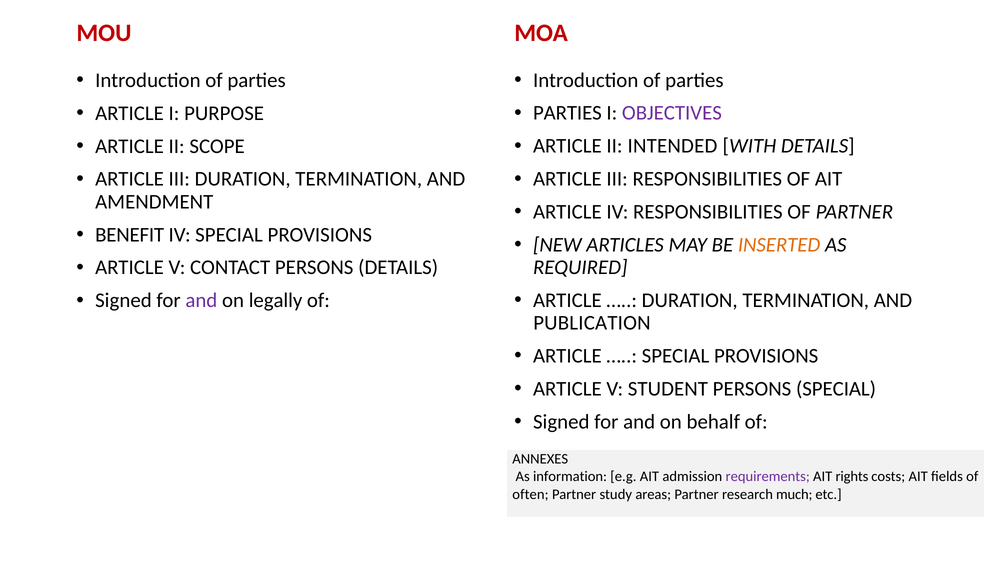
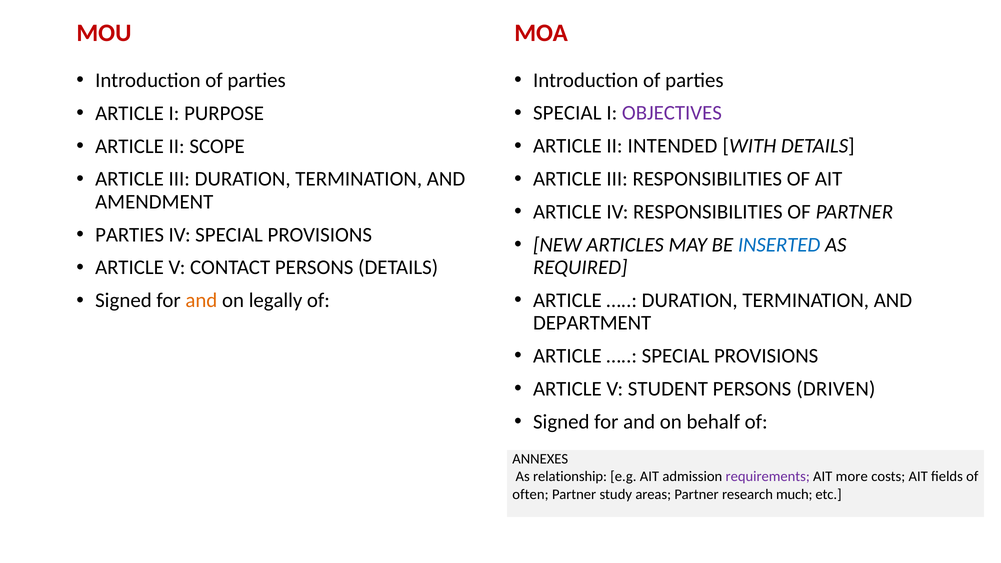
PARTIES at (567, 113): PARTIES -> SPECIAL
BENEFIT at (130, 235): BENEFIT -> PARTIES
INSERTED colour: orange -> blue
and at (201, 301) colour: purple -> orange
PUBLICATION: PUBLICATION -> DEPARTMENT
PERSONS SPECIAL: SPECIAL -> DRIVEN
information: information -> relationship
rights: rights -> more
